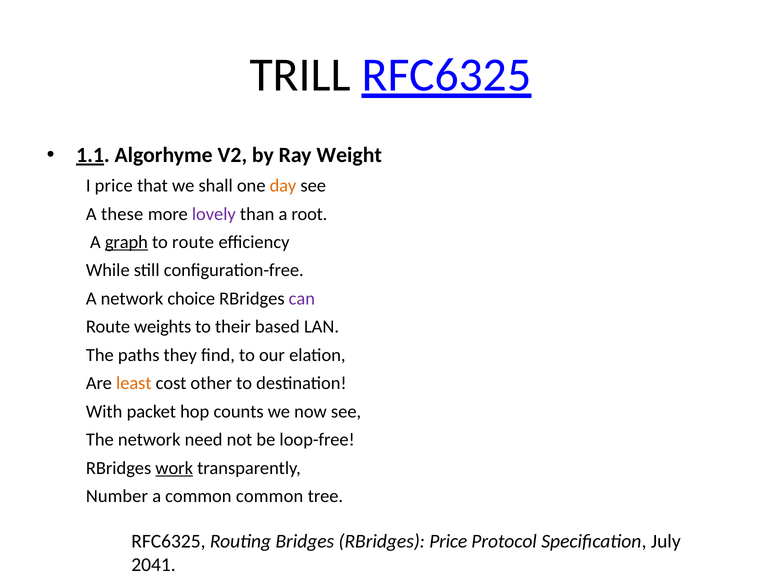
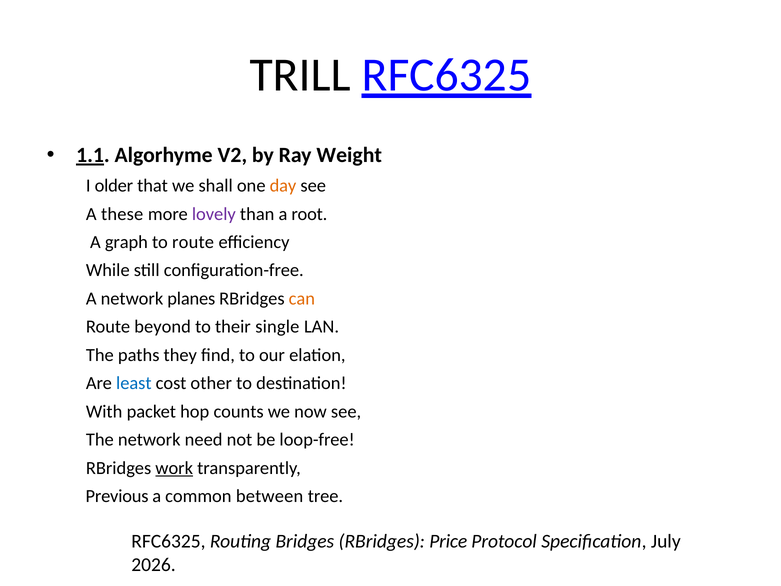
I price: price -> older
graph underline: present -> none
choice: choice -> planes
can colour: purple -> orange
weights: weights -> beyond
based: based -> single
least colour: orange -> blue
Number: Number -> Previous
common common: common -> between
2041: 2041 -> 2026
